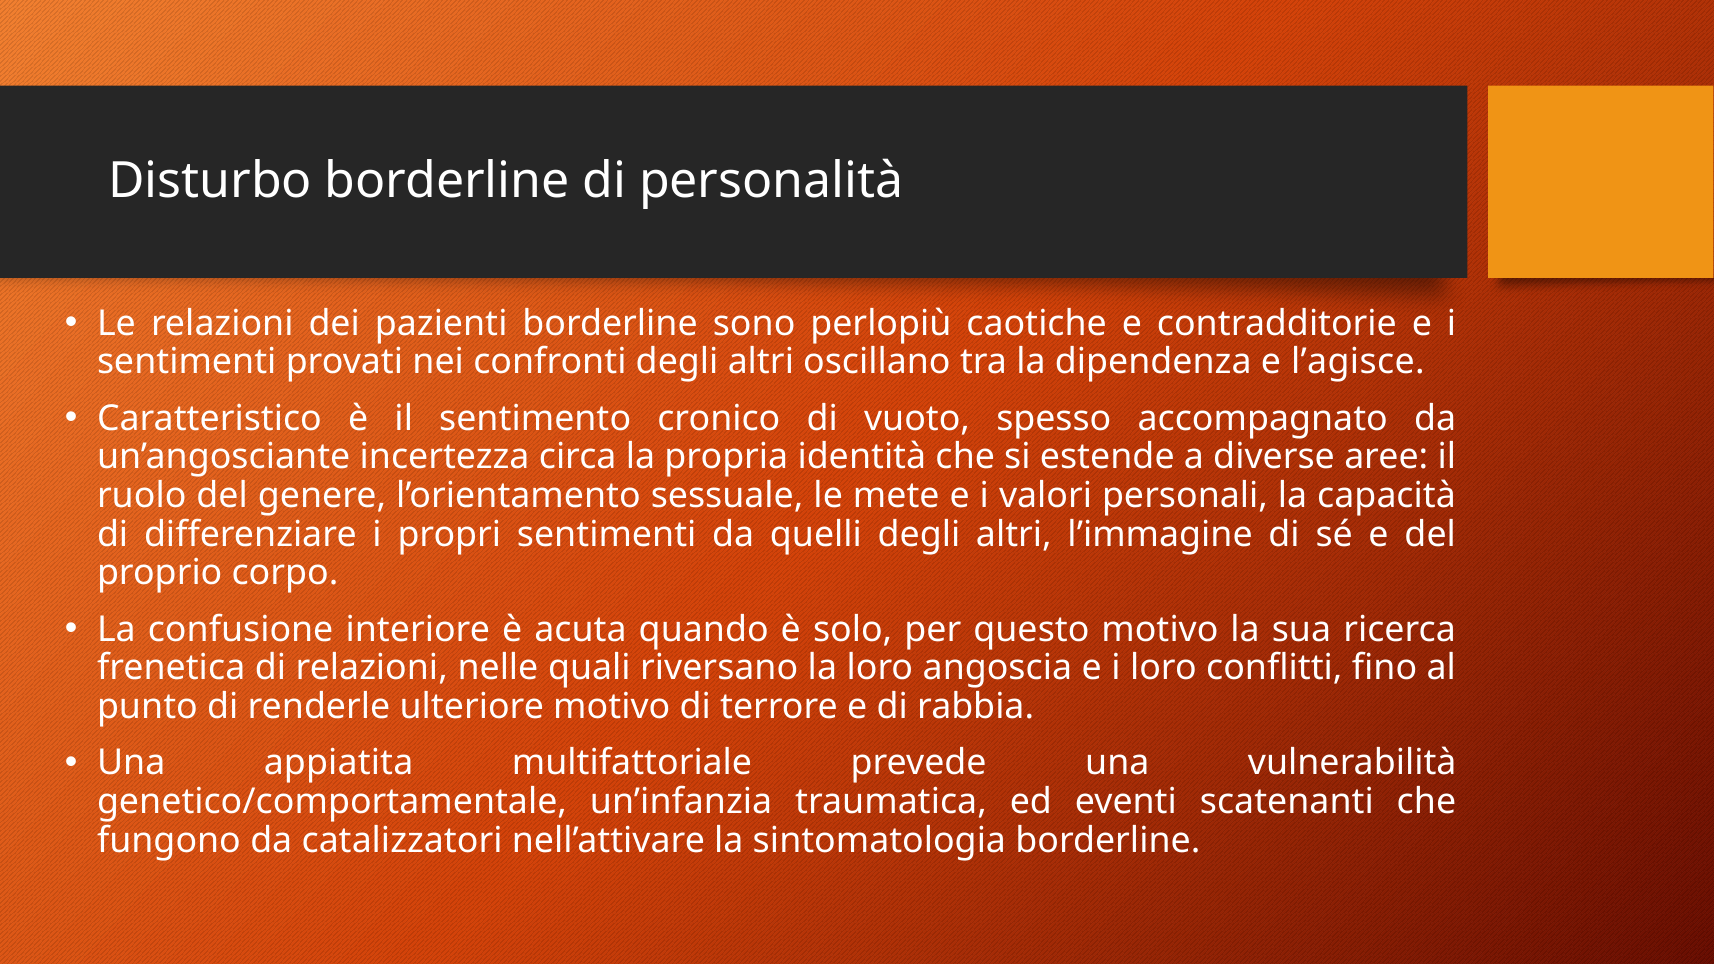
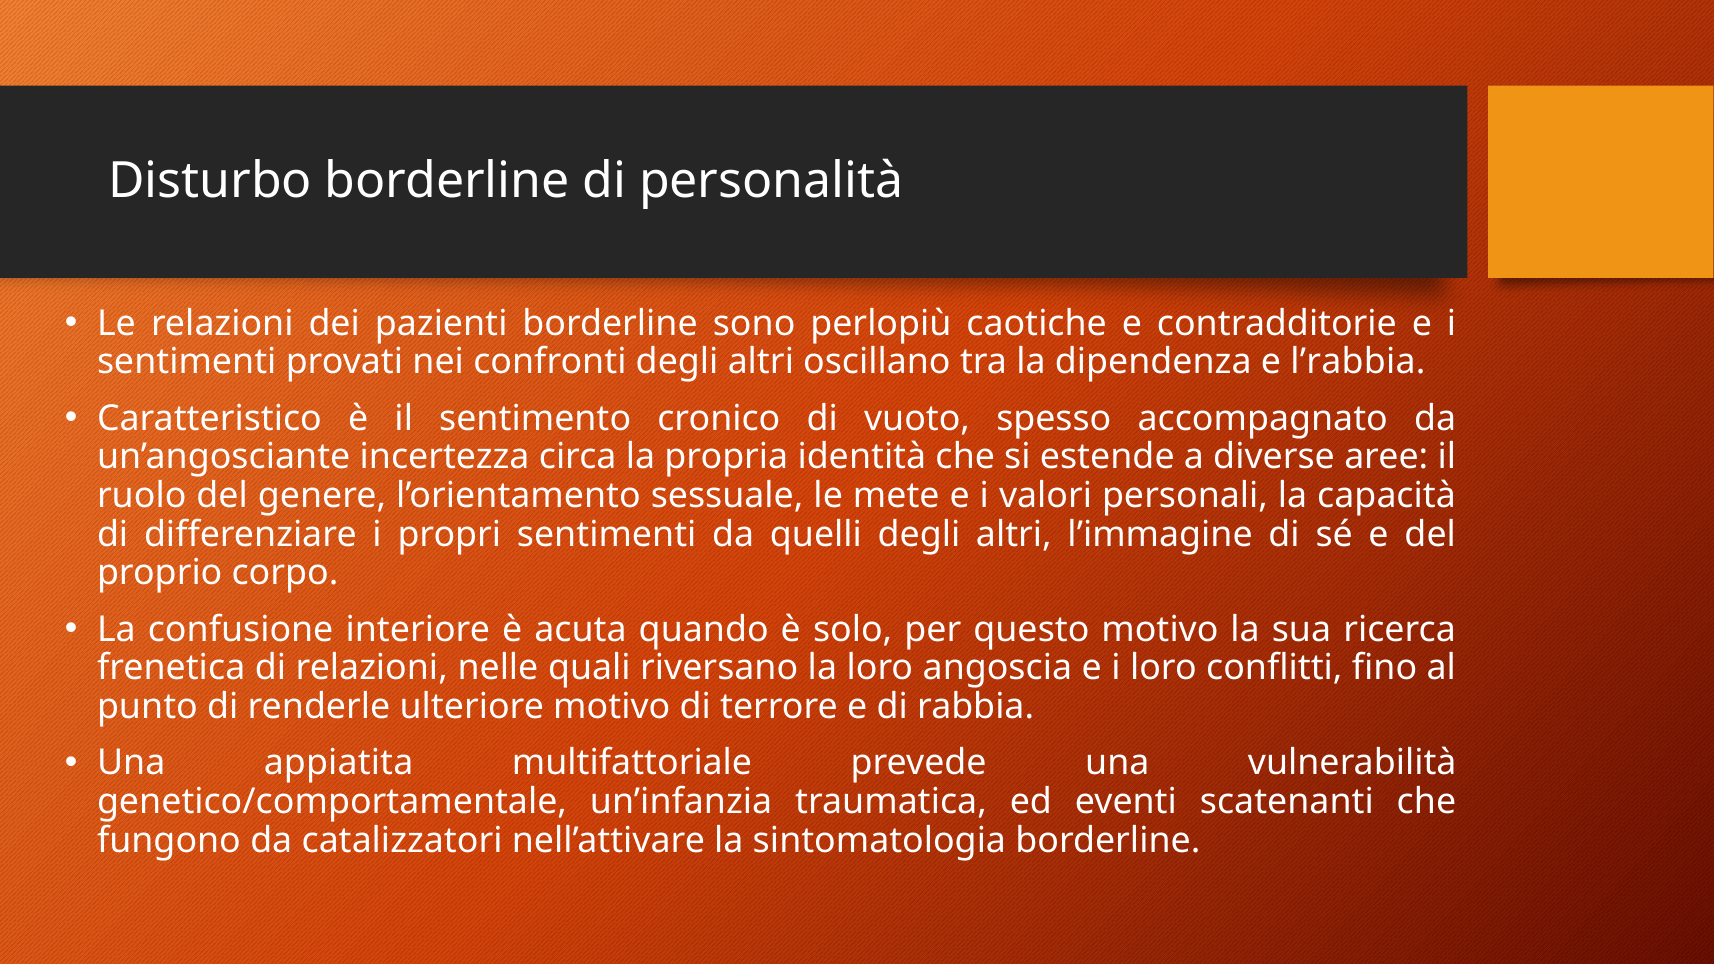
l’agisce: l’agisce -> l’rabbia
